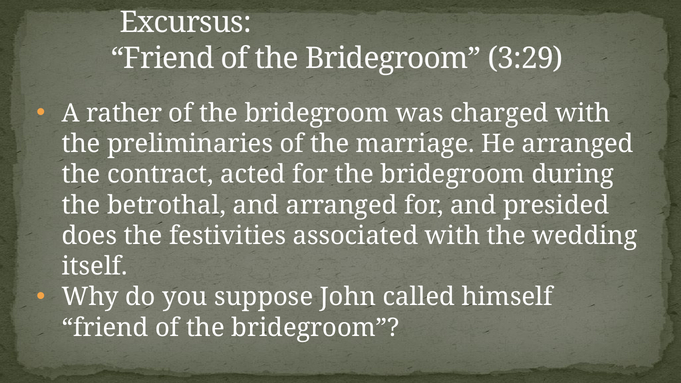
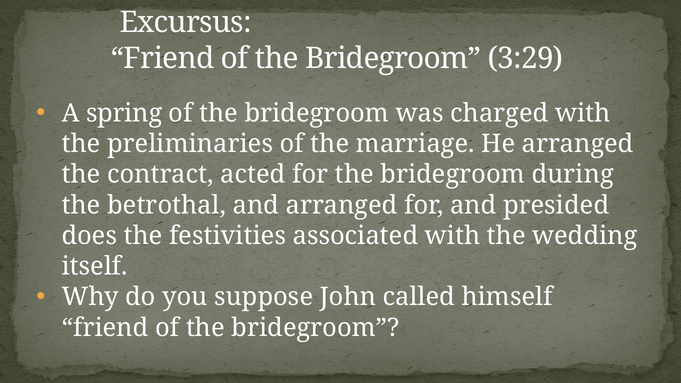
rather: rather -> spring
